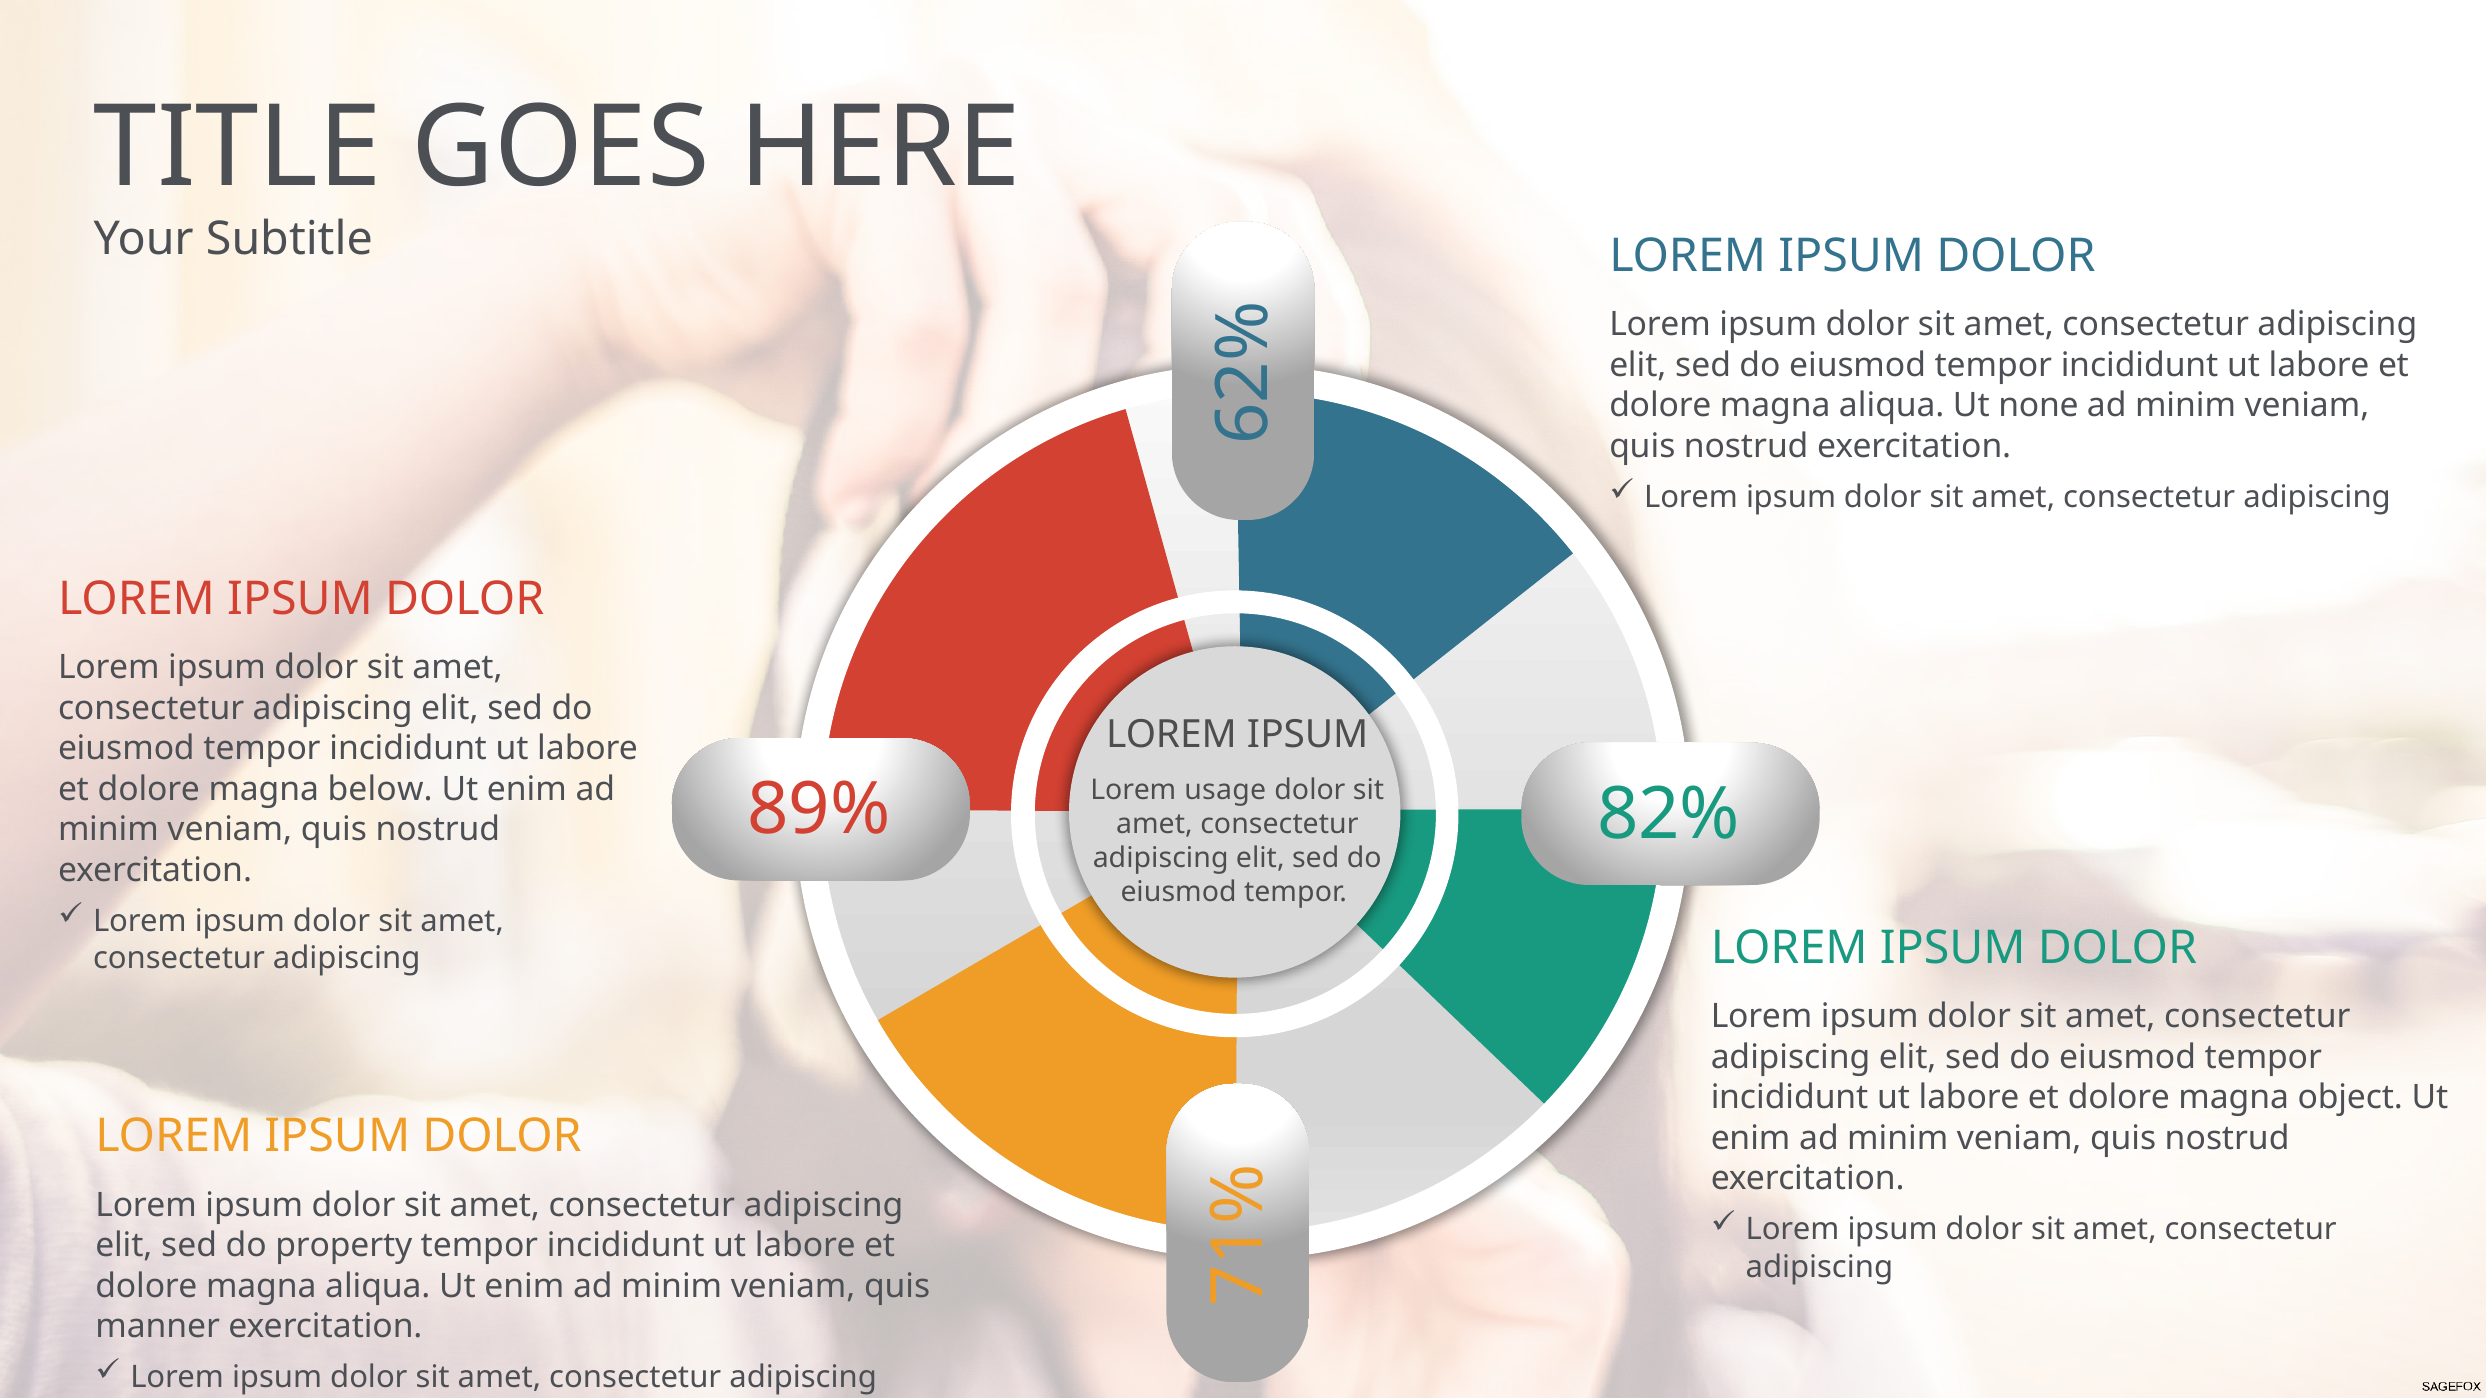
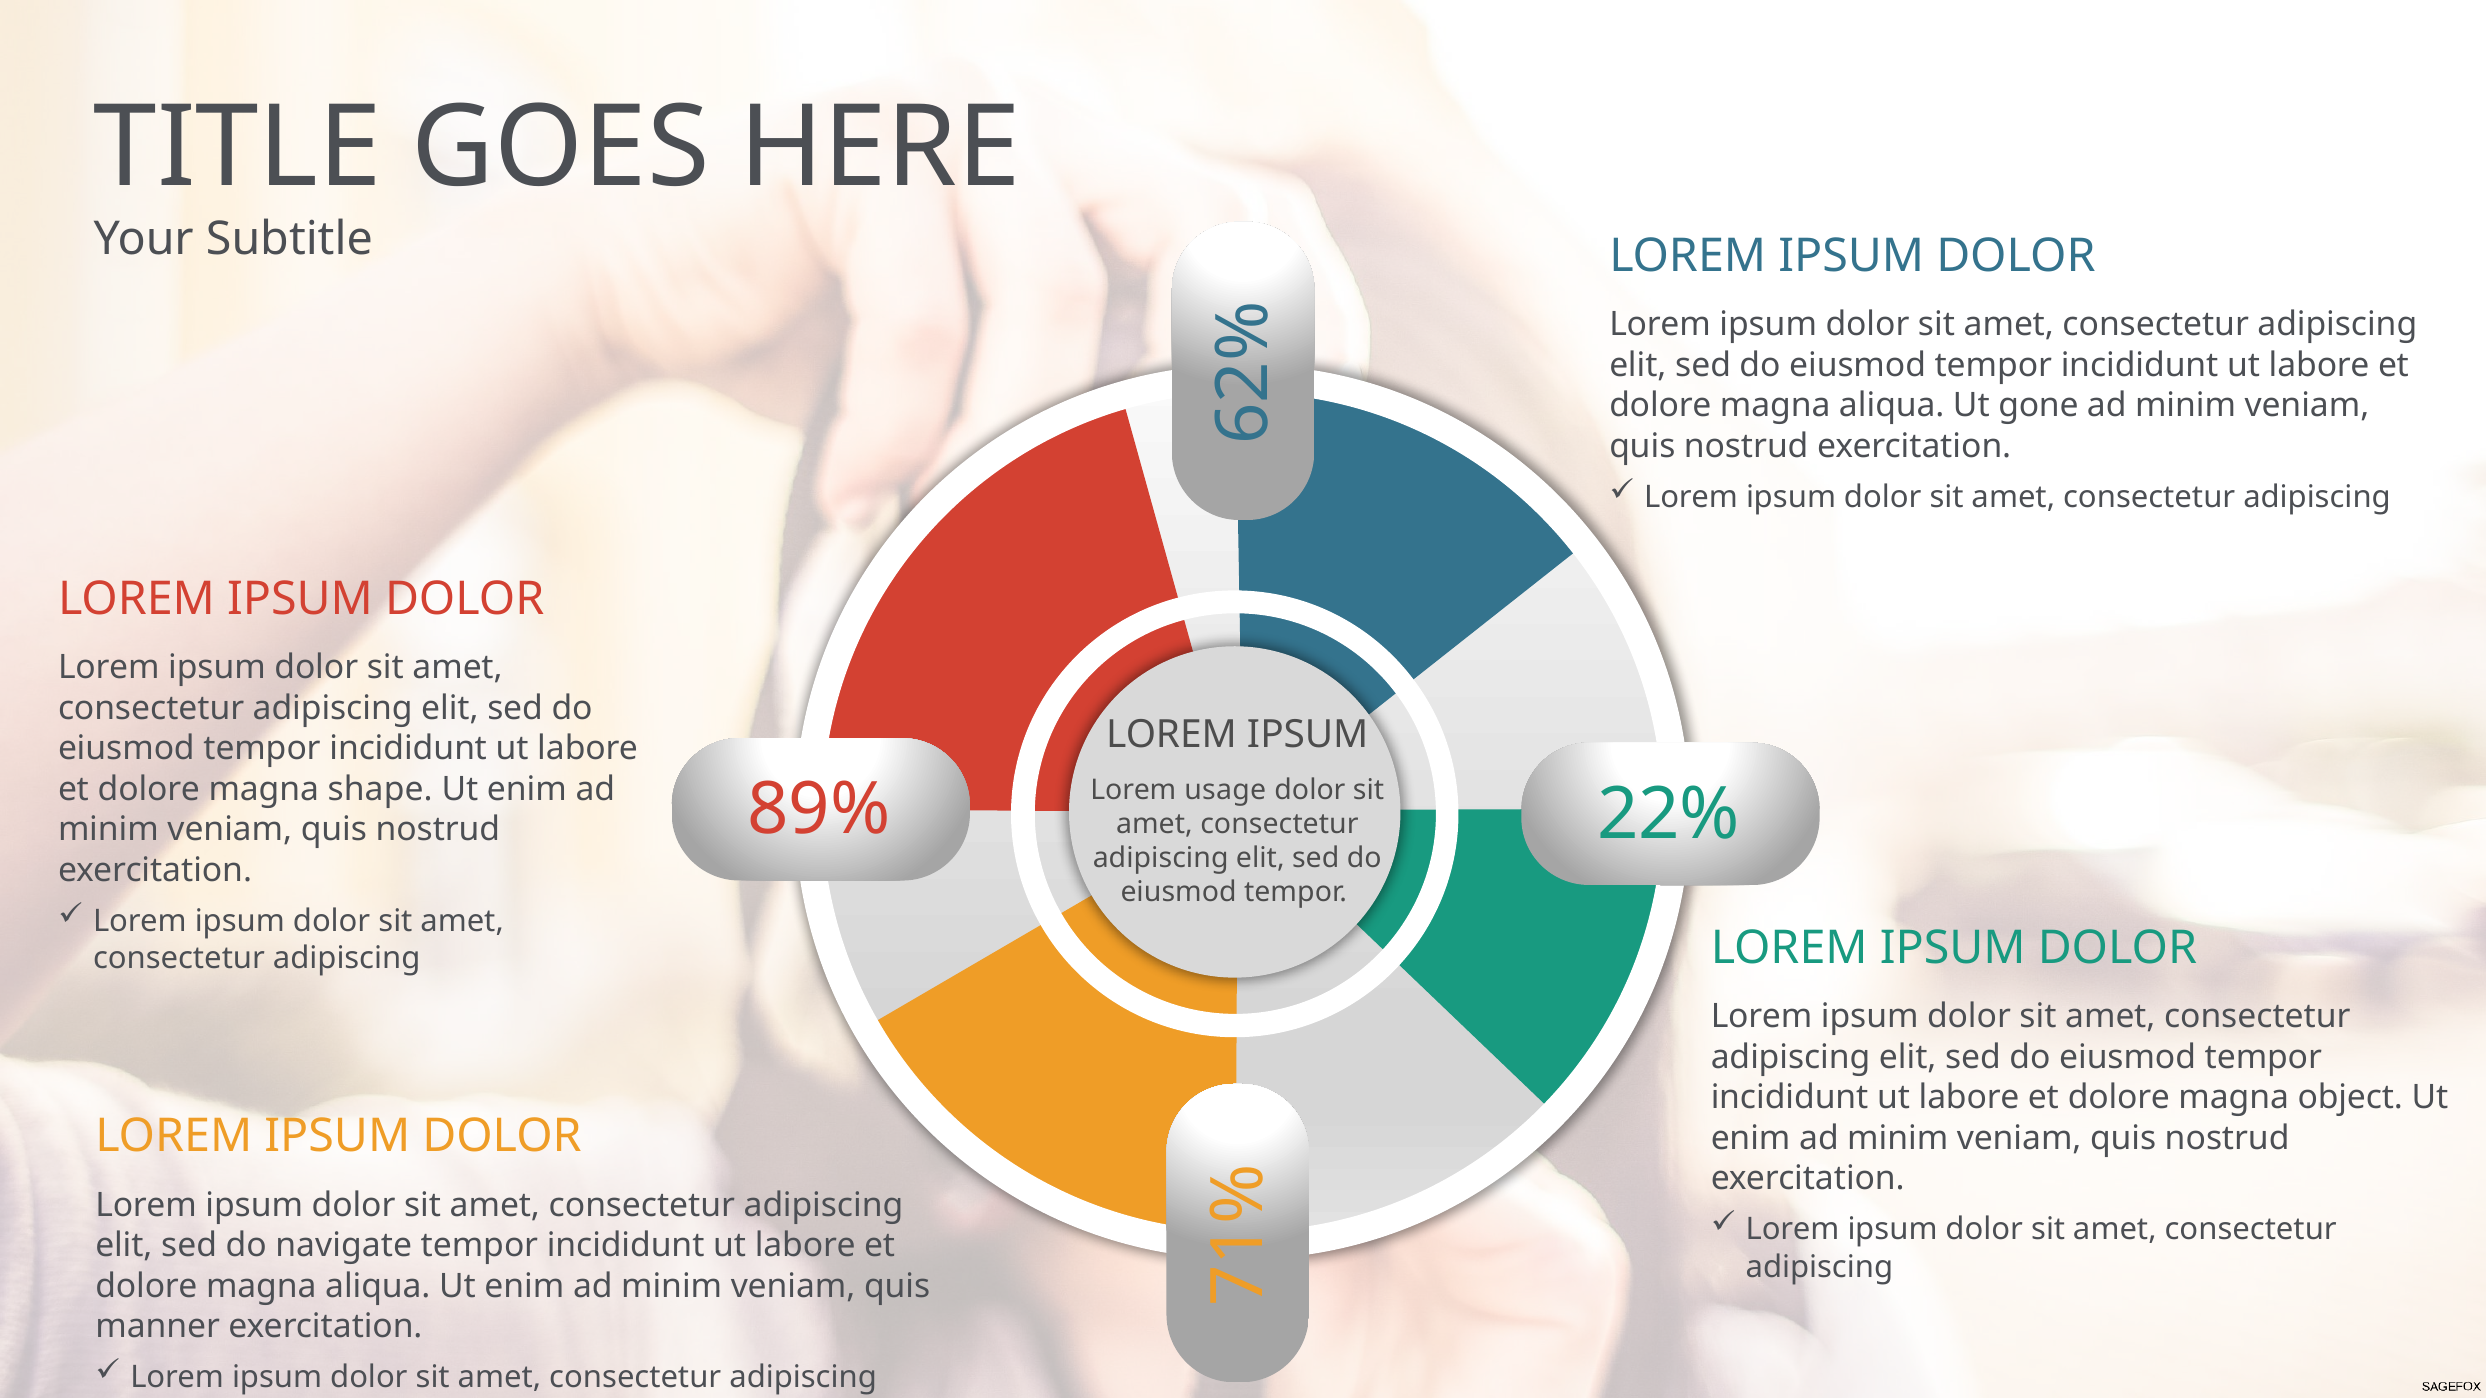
none: none -> gone
below: below -> shape
82%: 82% -> 22%
property: property -> navigate
